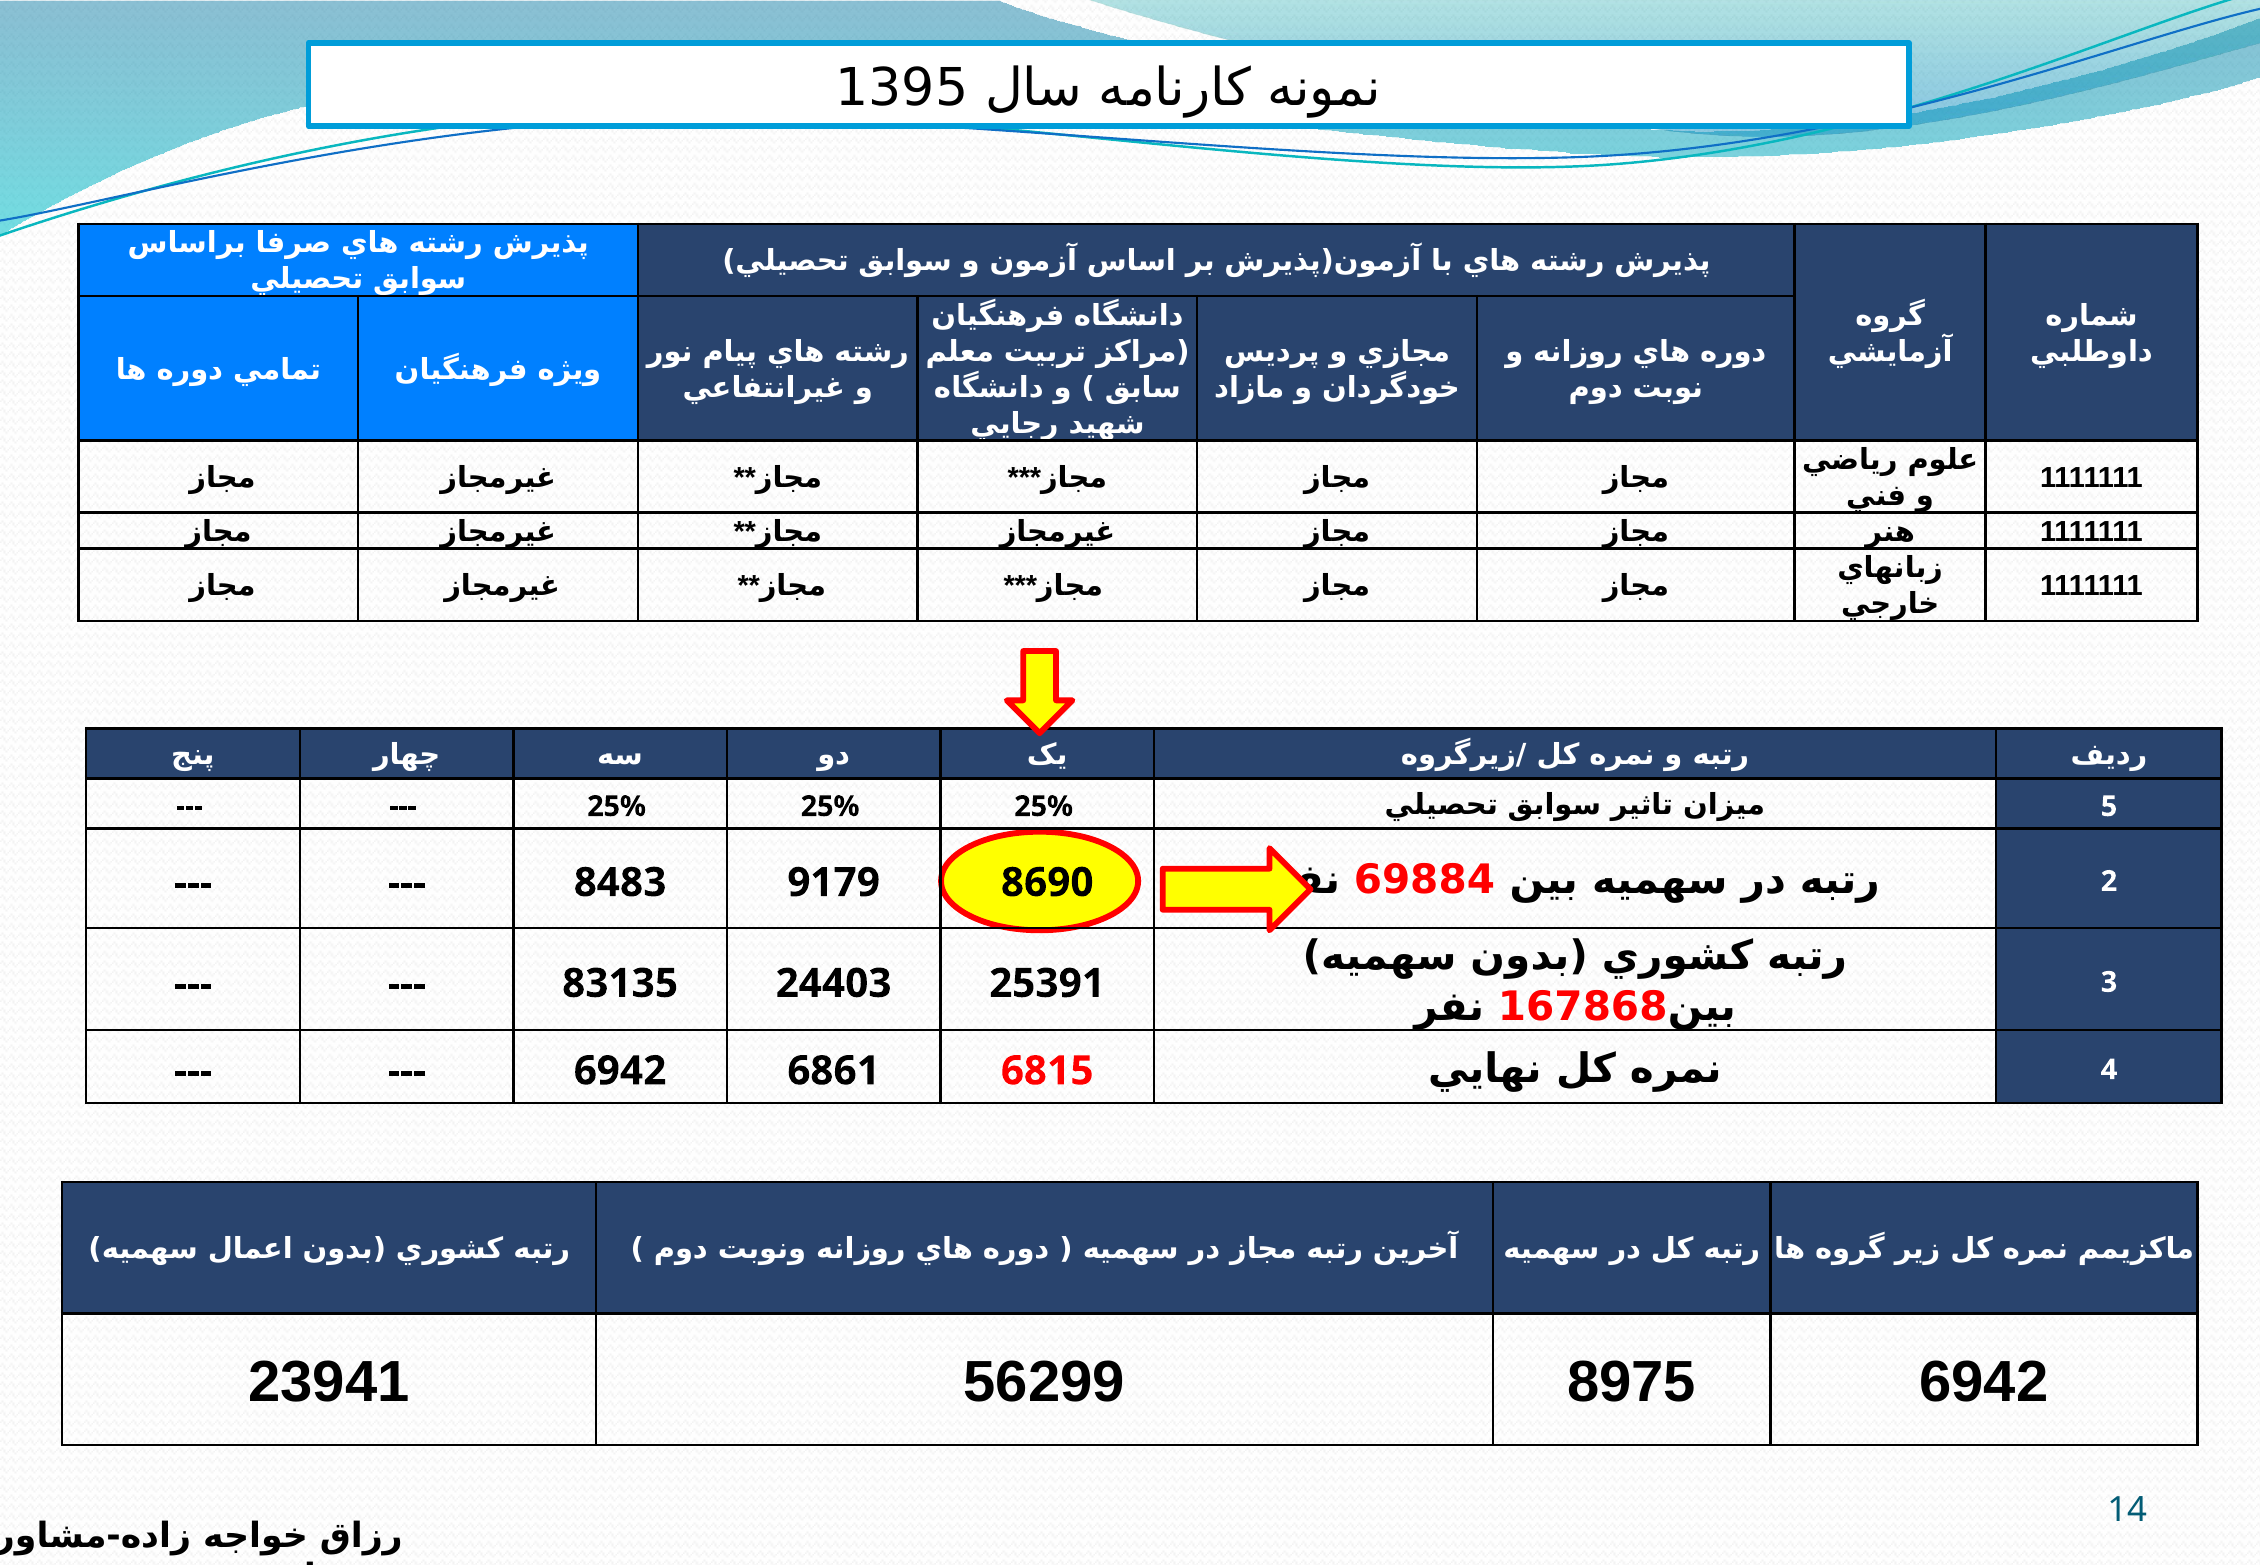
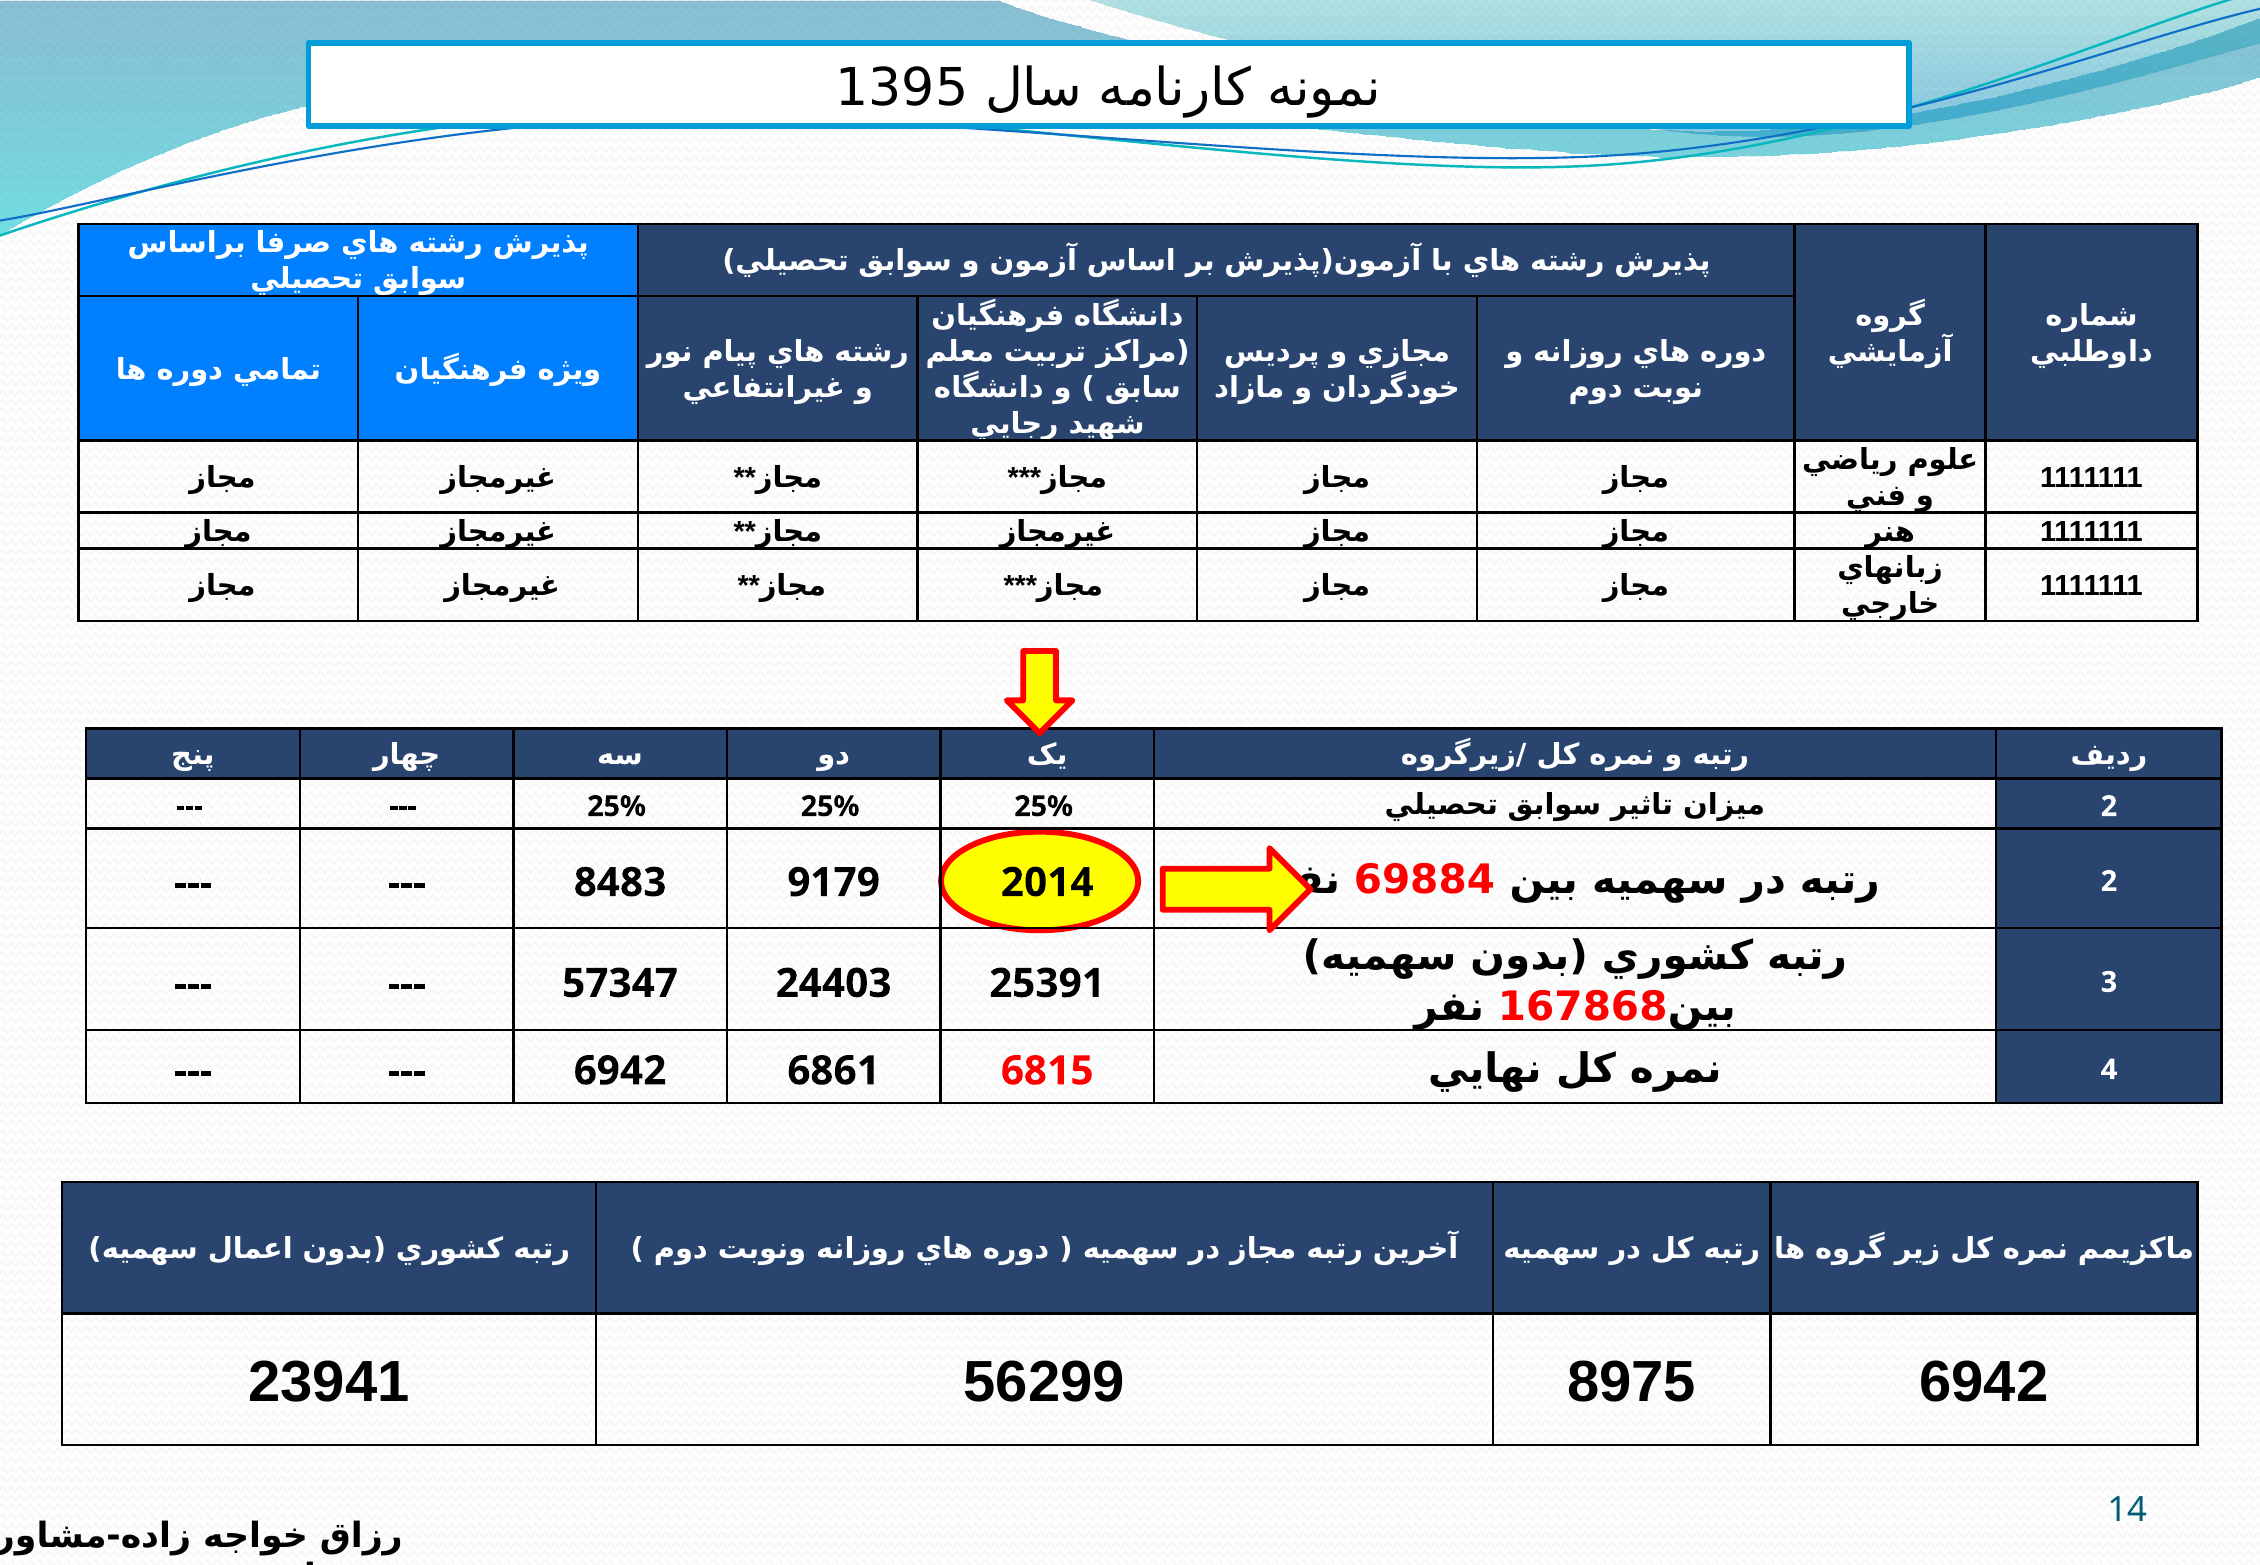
5 at (2109, 806): 5 -> 2
8690: 8690 -> 2014
83135: 83135 -> 57347
